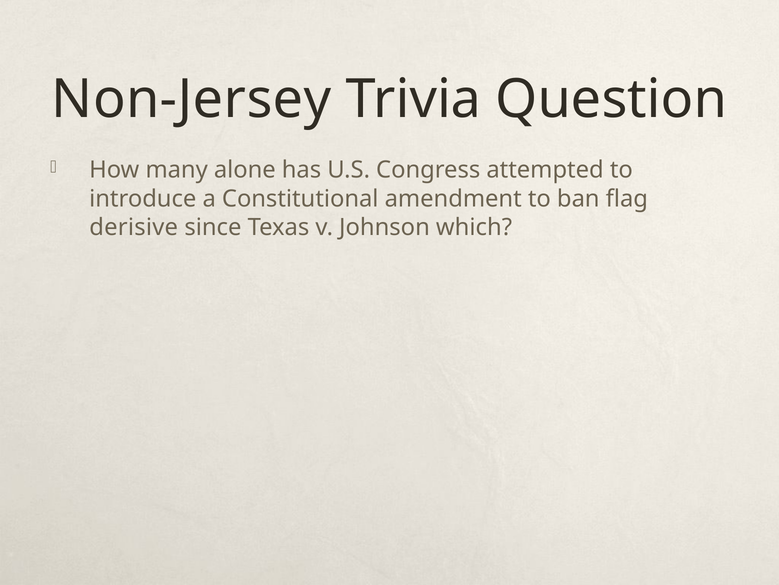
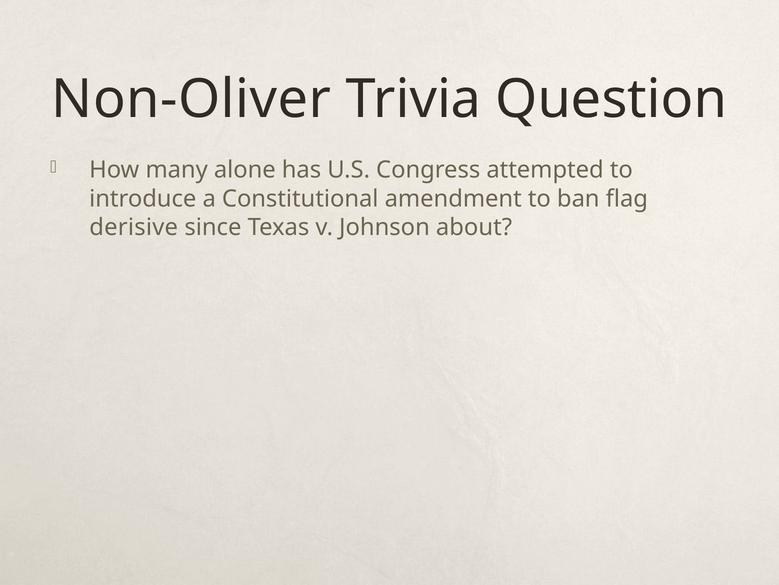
Non-Jersey: Non-Jersey -> Non-Oliver
which: which -> about
